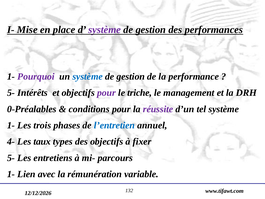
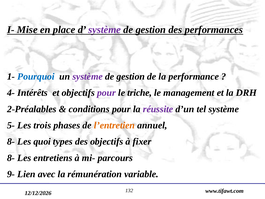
Pourquoi colour: purple -> blue
système at (88, 76) colour: blue -> purple
5- at (11, 93): 5- -> 4-
0-Préalables: 0-Préalables -> 2-Préalables
1- at (11, 125): 1- -> 5-
l’entretien colour: blue -> orange
4- at (11, 141): 4- -> 8-
taux: taux -> quoi
5- at (11, 158): 5- -> 8-
1- at (11, 174): 1- -> 9-
